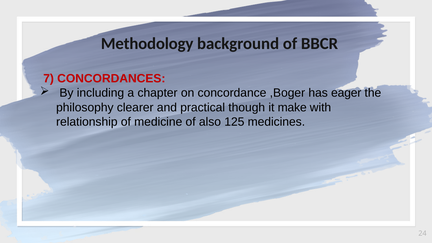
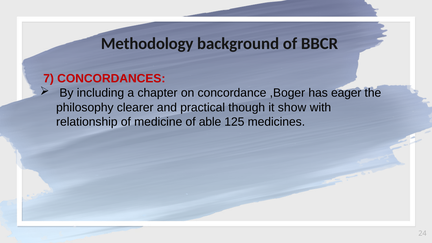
make: make -> show
also: also -> able
